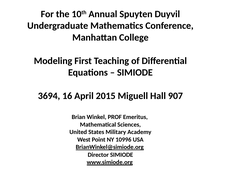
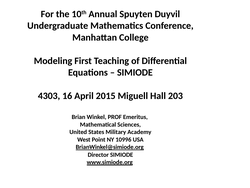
3694: 3694 -> 4303
907: 907 -> 203
